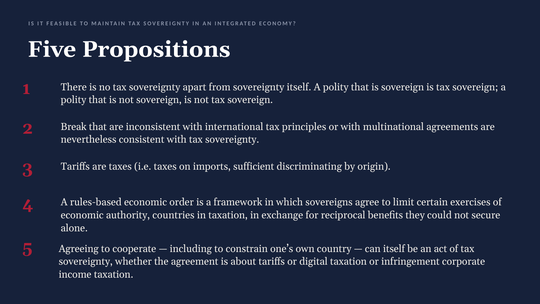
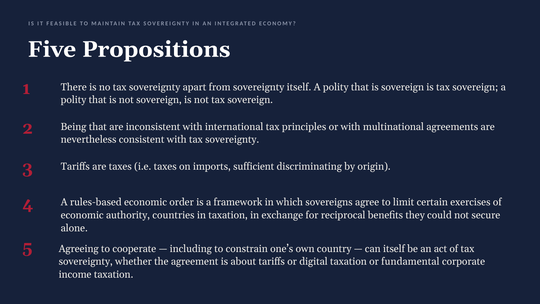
Break: Break -> Being
infringement: infringement -> fundamental
